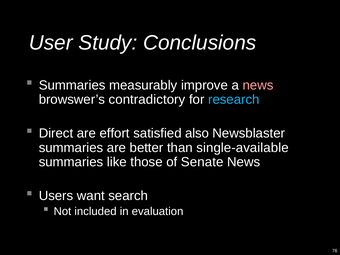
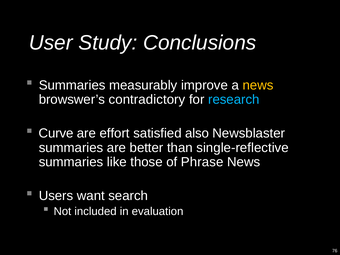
news at (258, 85) colour: pink -> yellow
Direct: Direct -> Curve
single-available: single-available -> single-reflective
Senate: Senate -> Phrase
